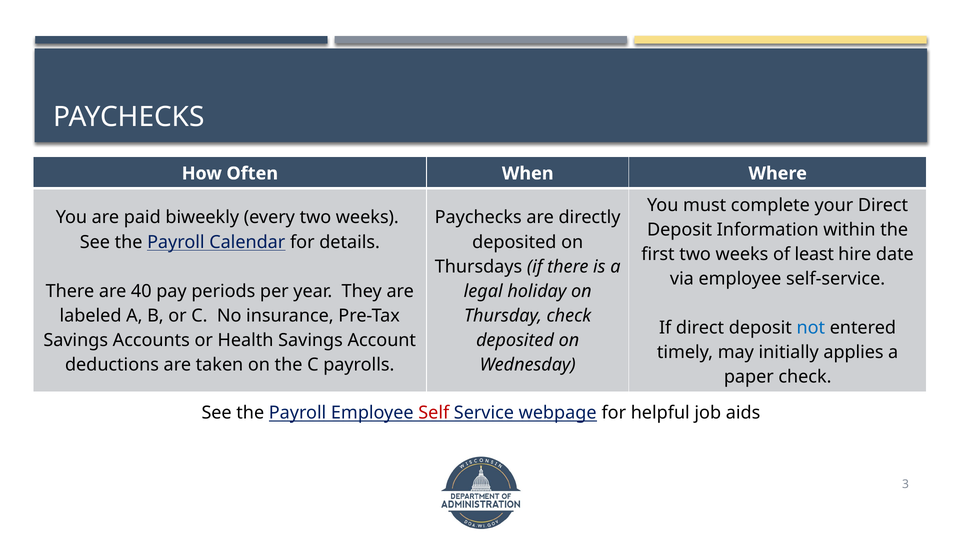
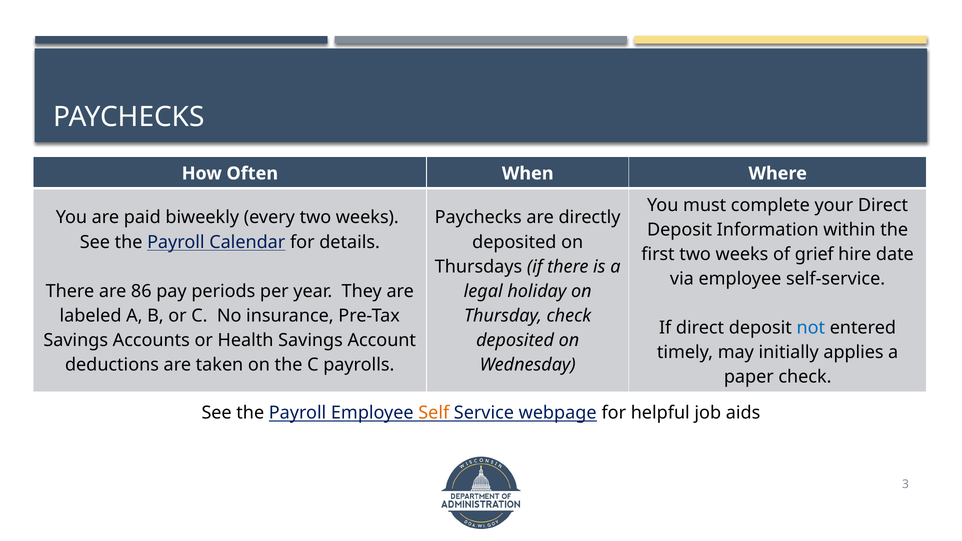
least: least -> grief
40: 40 -> 86
Self colour: red -> orange
